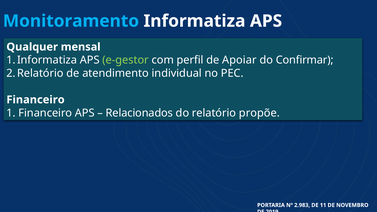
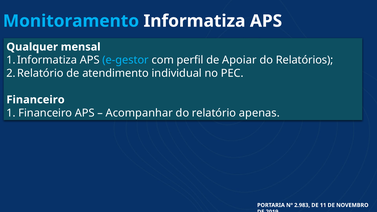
e-gestor colour: light green -> light blue
Confirmar: Confirmar -> Relatórios
Relacionados: Relacionados -> Acompanhar
propõe: propõe -> apenas
